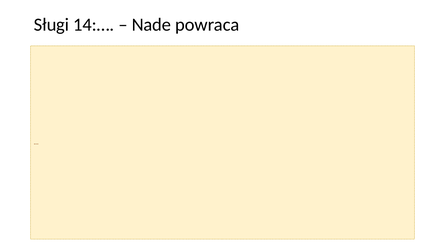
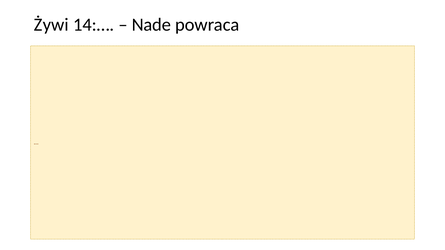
Sługi: Sługi -> Żywi
